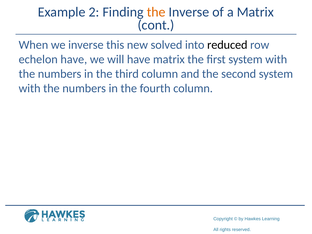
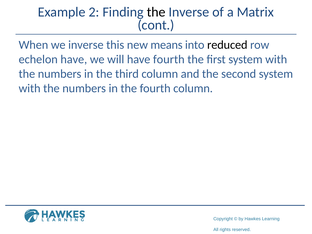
the at (156, 12) colour: orange -> black
solved: solved -> means
have matrix: matrix -> fourth
